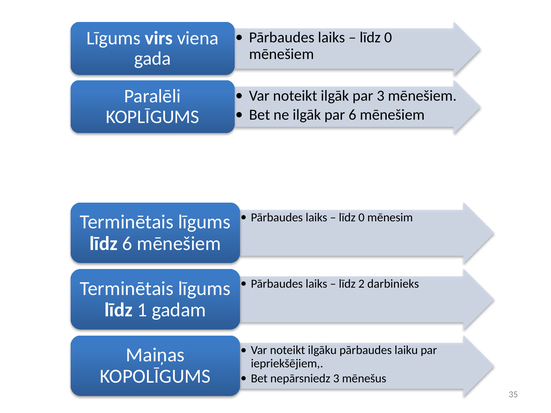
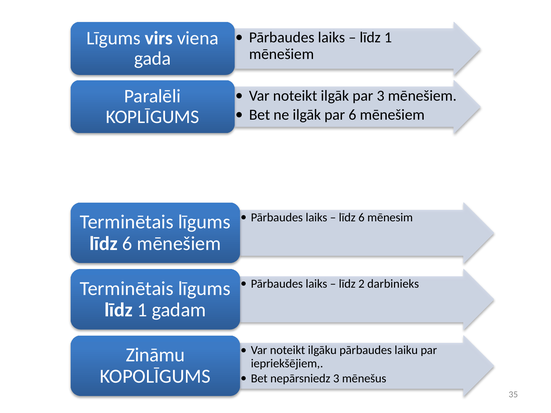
0 at (388, 38): 0 -> 1
0 at (362, 217): 0 -> 6
Maiņas: Maiņas -> Zināmu
